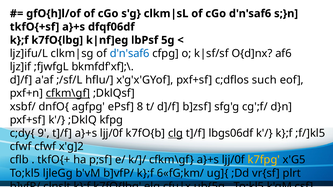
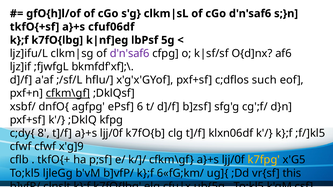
dfqf06df: dfqf06df -> cfuf06df
d'n'saf6 at (130, 54) colour: blue -> purple
8: 8 -> 6
9: 9 -> 8
clg underline: present -> none
lbgs06df: lbgs06df -> klxn06df
x'g]2: x'g]2 -> x'g]9
plrt: plrt -> this
